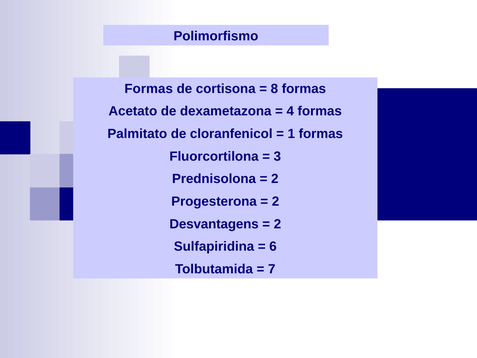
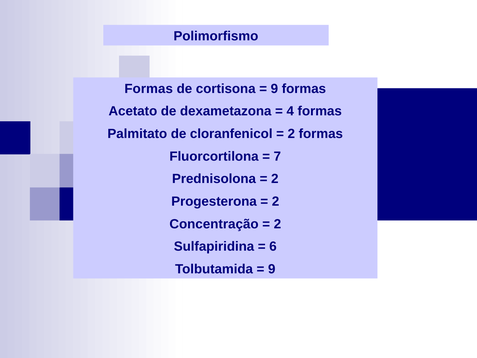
8 at (274, 89): 8 -> 9
1 at (291, 134): 1 -> 2
3: 3 -> 7
Desvantagens: Desvantagens -> Concentração
7 at (272, 269): 7 -> 9
